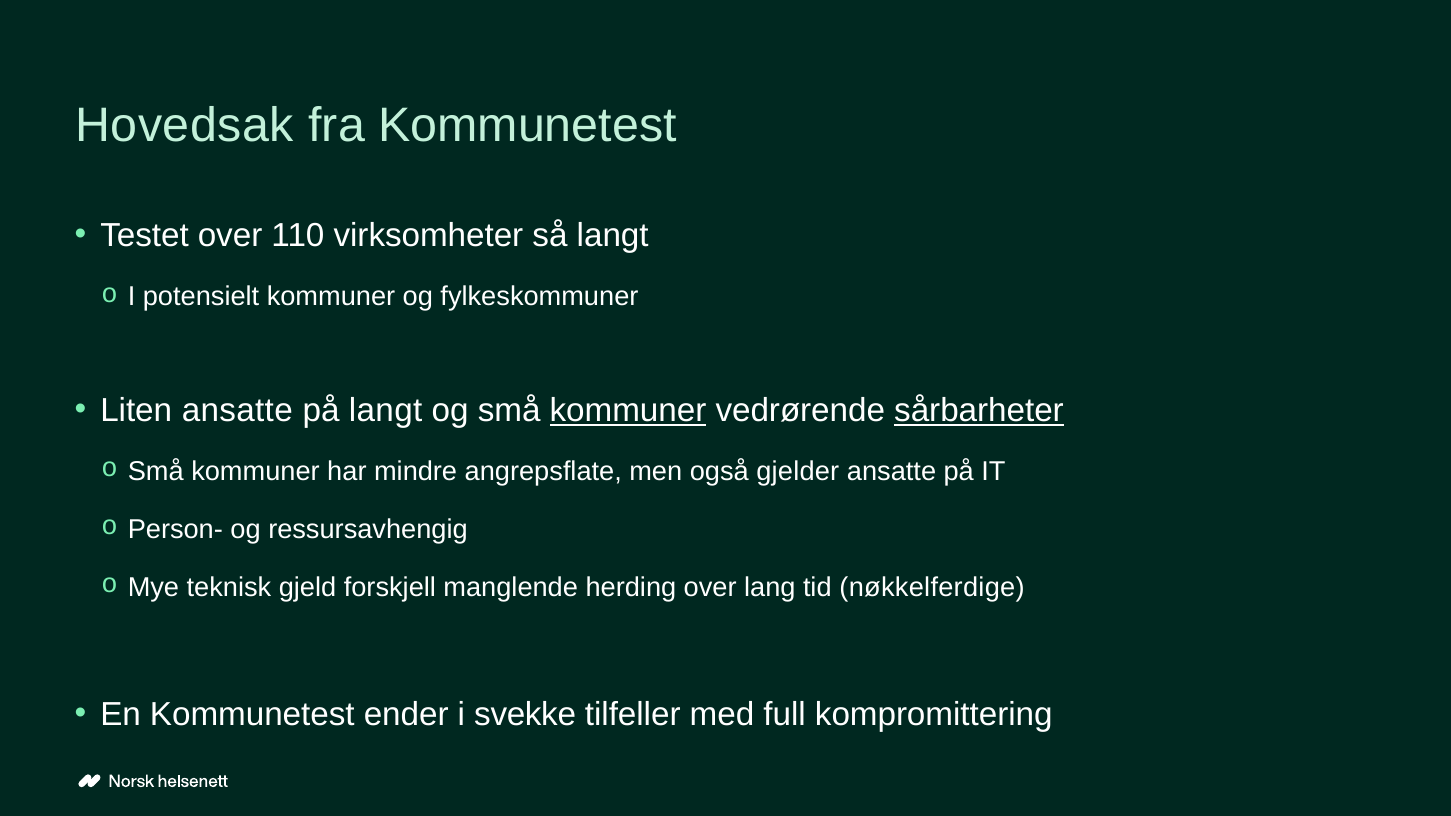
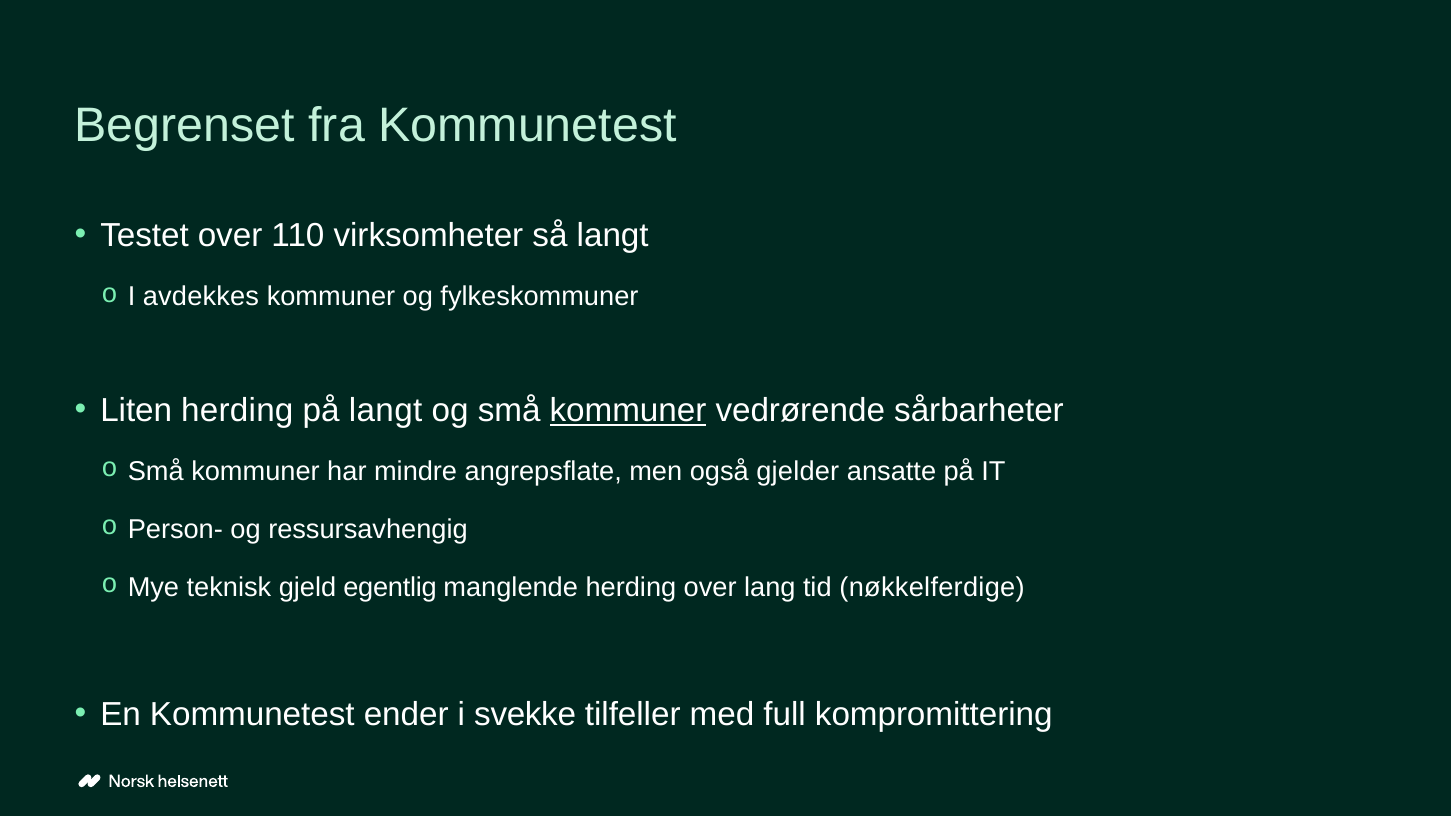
Hovedsak: Hovedsak -> Begrenset
potensielt: potensielt -> avdekkes
Liten ansatte: ansatte -> herding
sårbarheter underline: present -> none
forskjell: forskjell -> egentlig
